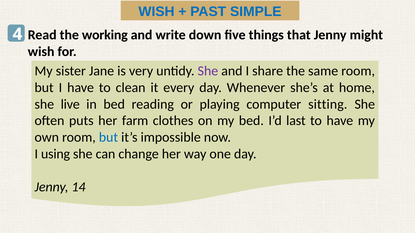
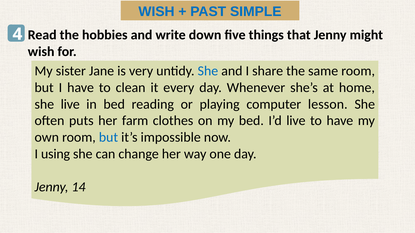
working: working -> hobbies
She at (208, 71) colour: purple -> blue
sitting: sitting -> lesson
I’d last: last -> live
